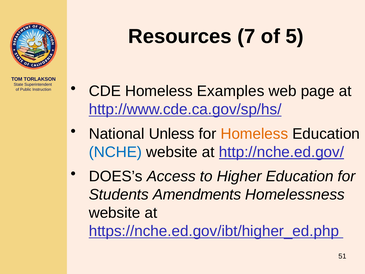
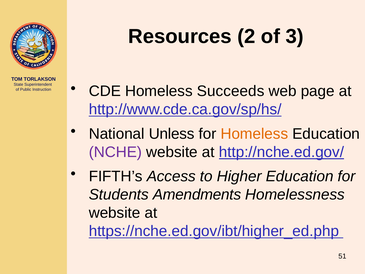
7: 7 -> 2
5: 5 -> 3
Examples: Examples -> Succeeds
NCHE colour: blue -> purple
DOES’s: DOES’s -> FIFTH’s
